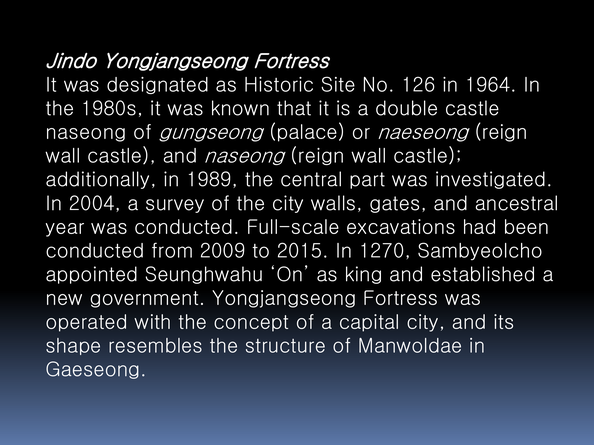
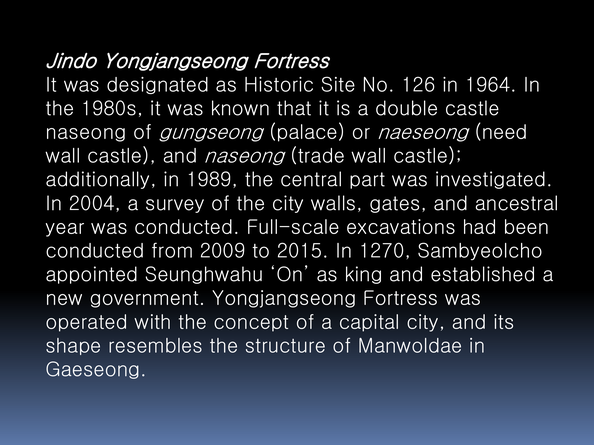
naeseong reign: reign -> need
naseong reign: reign -> trade
